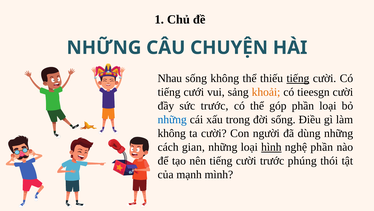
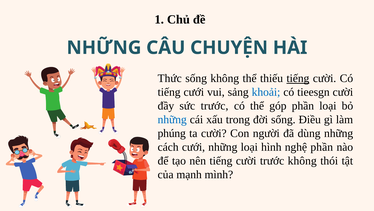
Nhau: Nhau -> Thức
khoải colour: orange -> blue
không at (172, 133): không -> phúng
cách gian: gian -> cưới
hình underline: present -> none
trước phúng: phúng -> không
